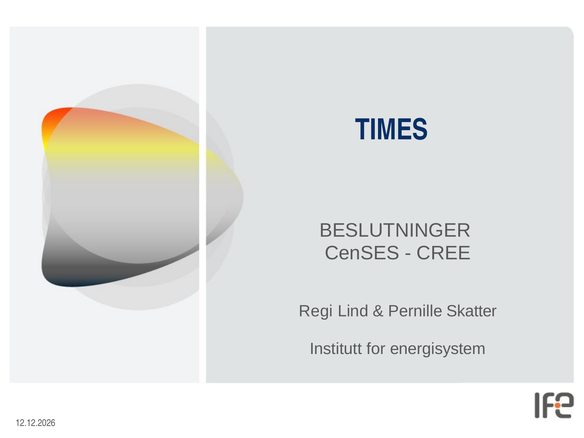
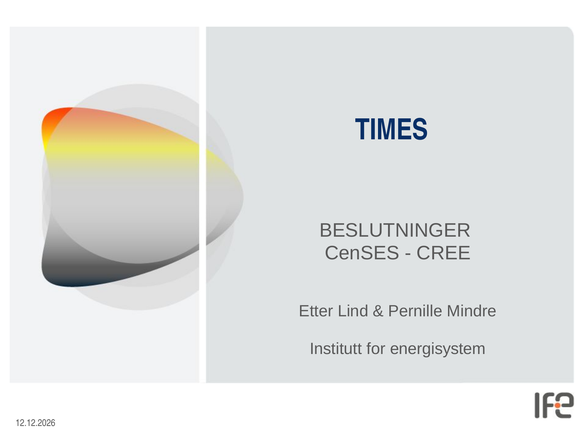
Regi: Regi -> Etter
Skatter: Skatter -> Mindre
